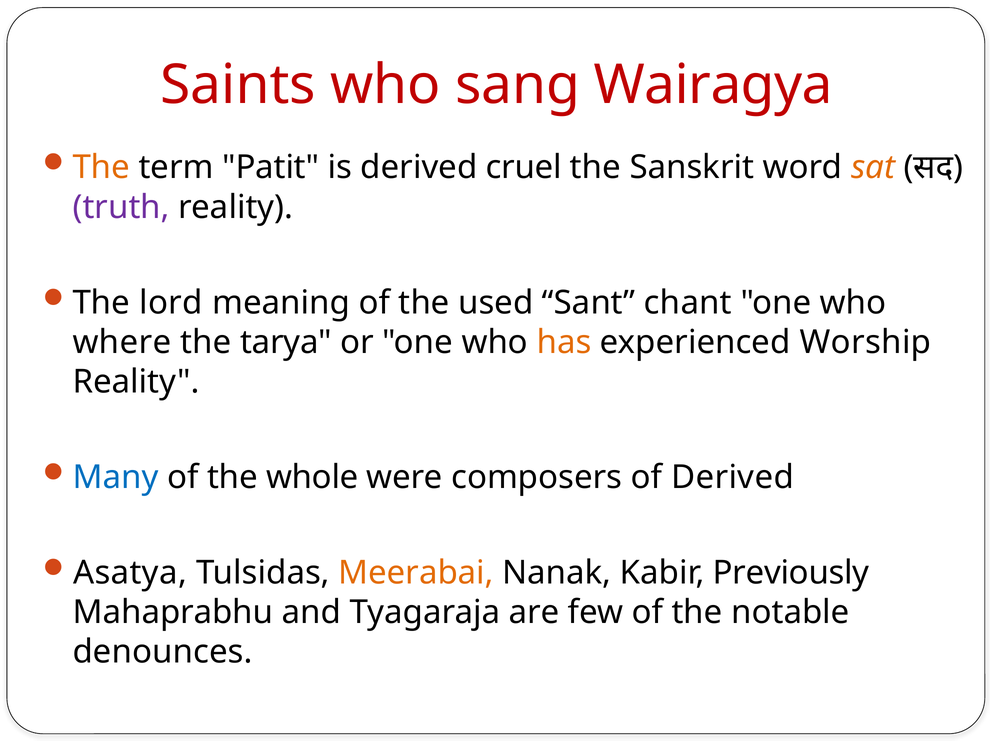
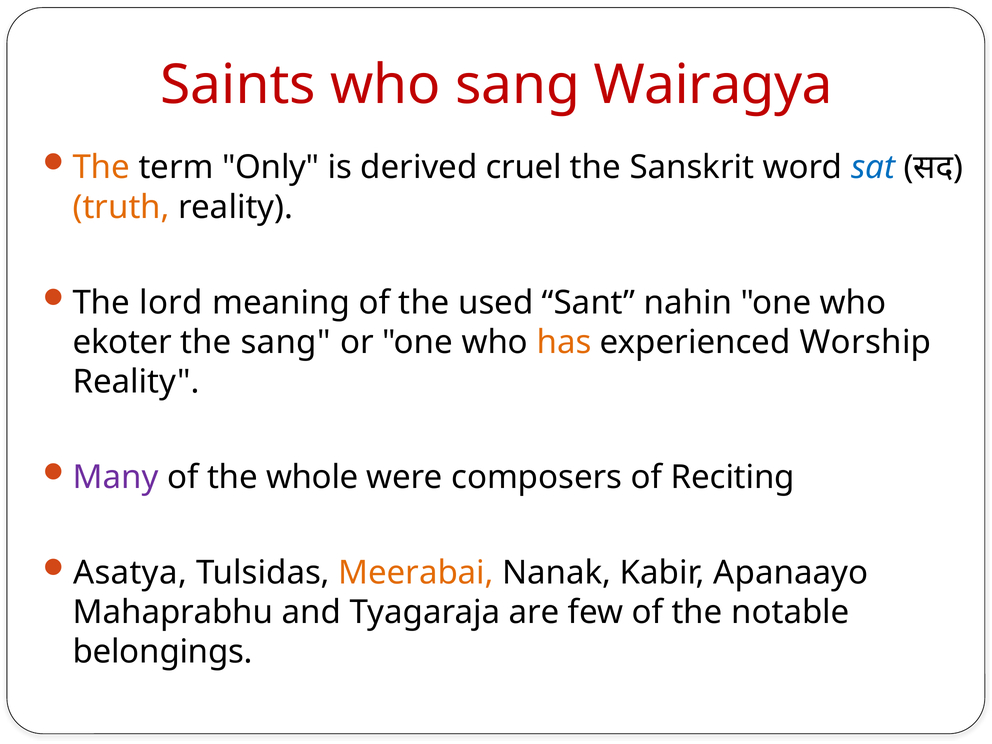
Patit: Patit -> Only
sat colour: orange -> blue
truth colour: purple -> orange
chant: chant -> nahin
where: where -> ekoter
the tarya: tarya -> sang
Many colour: blue -> purple
of Derived: Derived -> Reciting
Previously: Previously -> Apanaayo
denounces: denounces -> belongings
